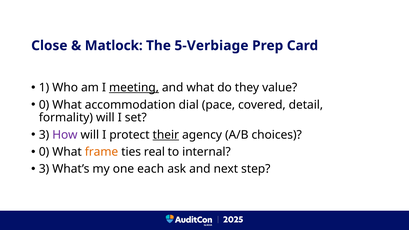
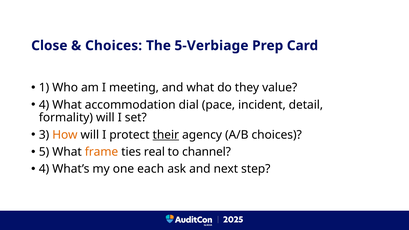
Matlock at (114, 46): Matlock -> Choices
meeting underline: present -> none
0 at (44, 105): 0 -> 4
covered: covered -> incident
How colour: purple -> orange
0 at (44, 152): 0 -> 5
internal: internal -> channel
3 at (44, 169): 3 -> 4
